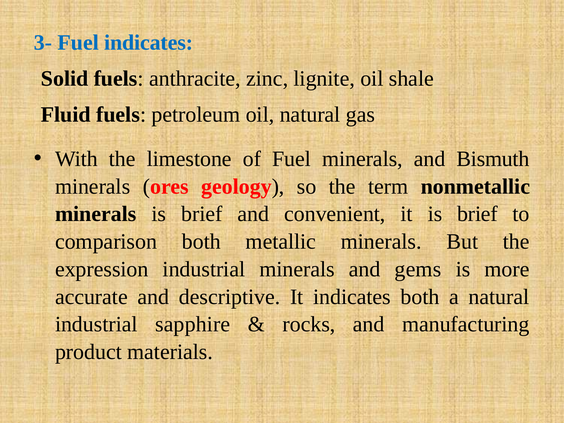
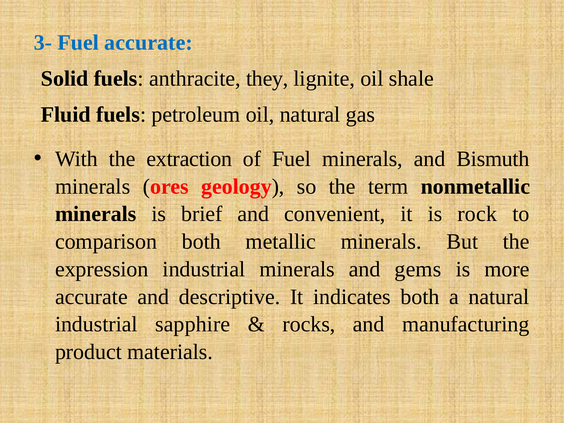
Fuel indicates: indicates -> accurate
zinc: zinc -> they
limestone: limestone -> extraction
it is brief: brief -> rock
